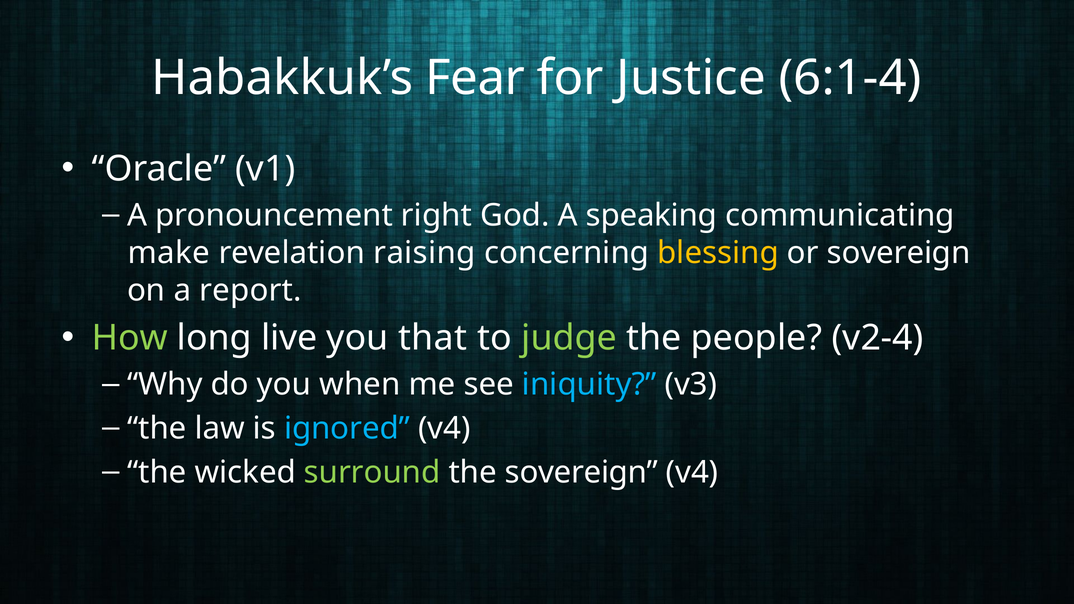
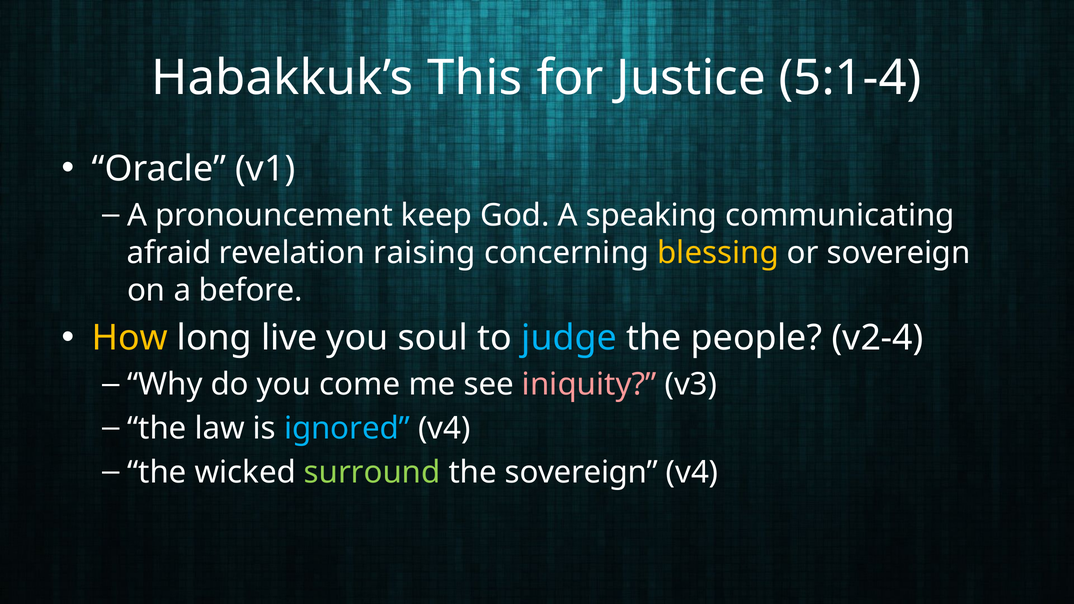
Fear: Fear -> This
6:1-4: 6:1-4 -> 5:1-4
right: right -> keep
make: make -> afraid
report: report -> before
How colour: light green -> yellow
that: that -> soul
judge colour: light green -> light blue
when: when -> come
iniquity colour: light blue -> pink
